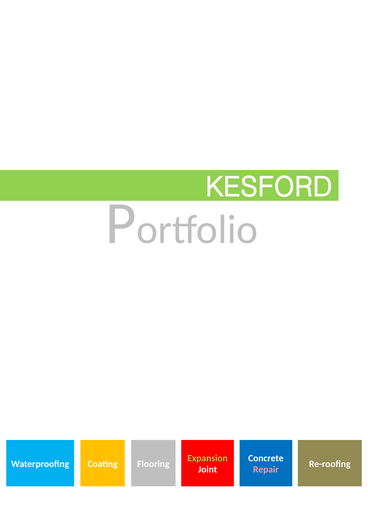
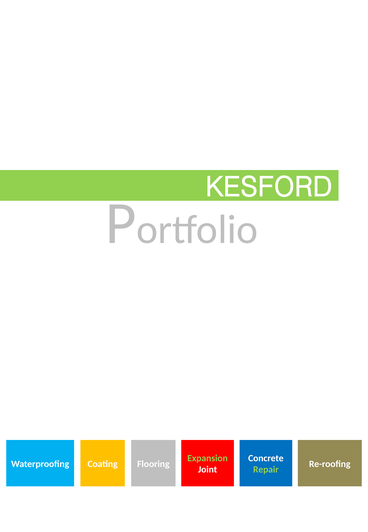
Repair colour: pink -> light green
